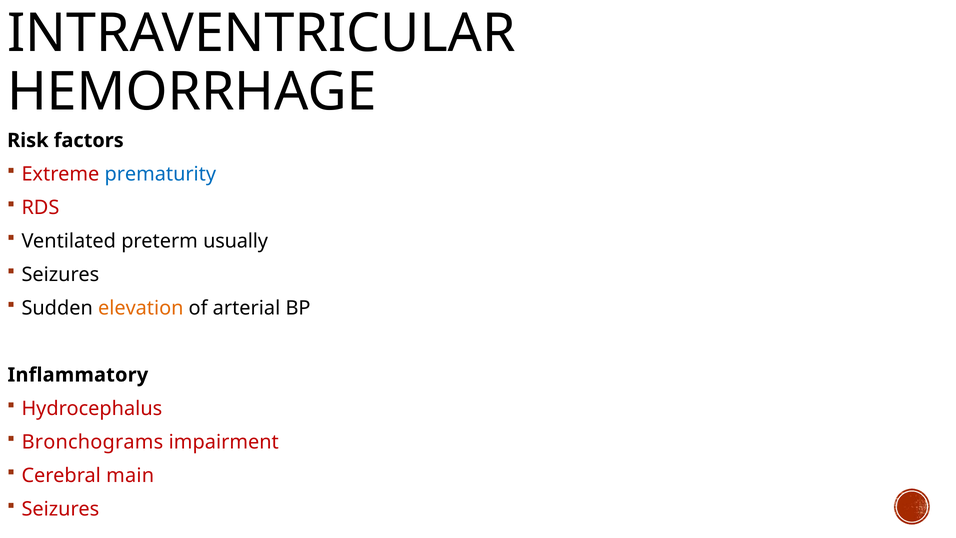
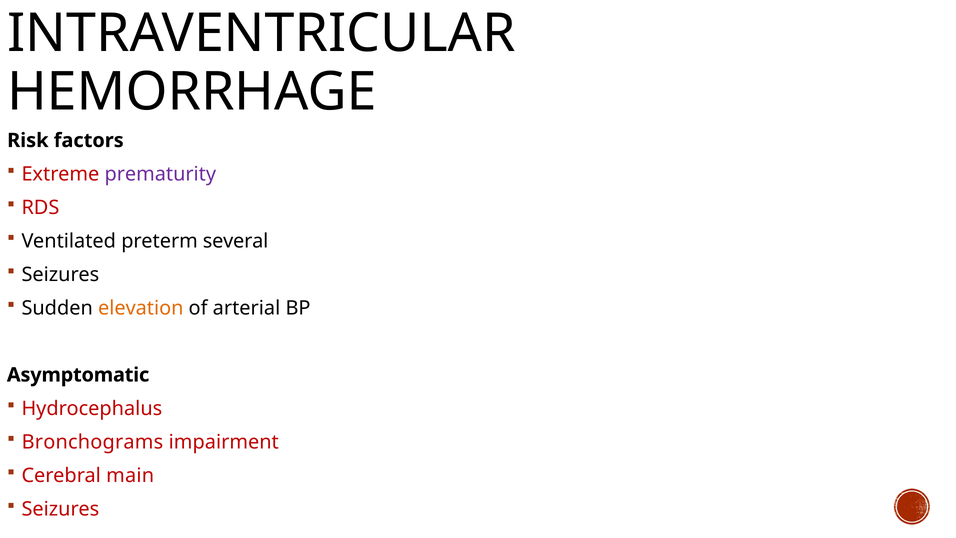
prematurity colour: blue -> purple
usually: usually -> several
Inflammatory: Inflammatory -> Asymptomatic
